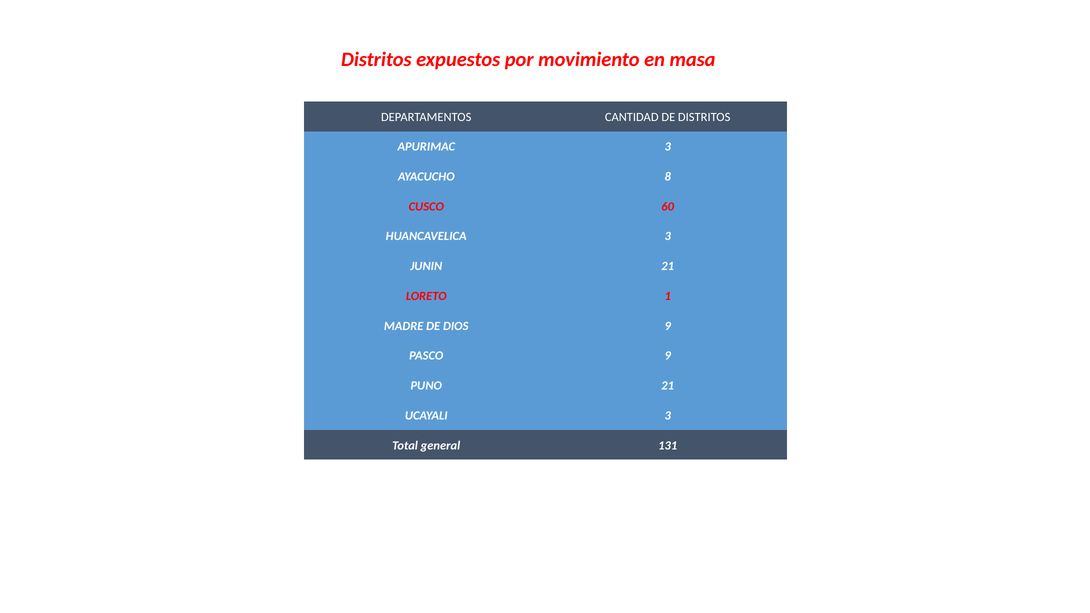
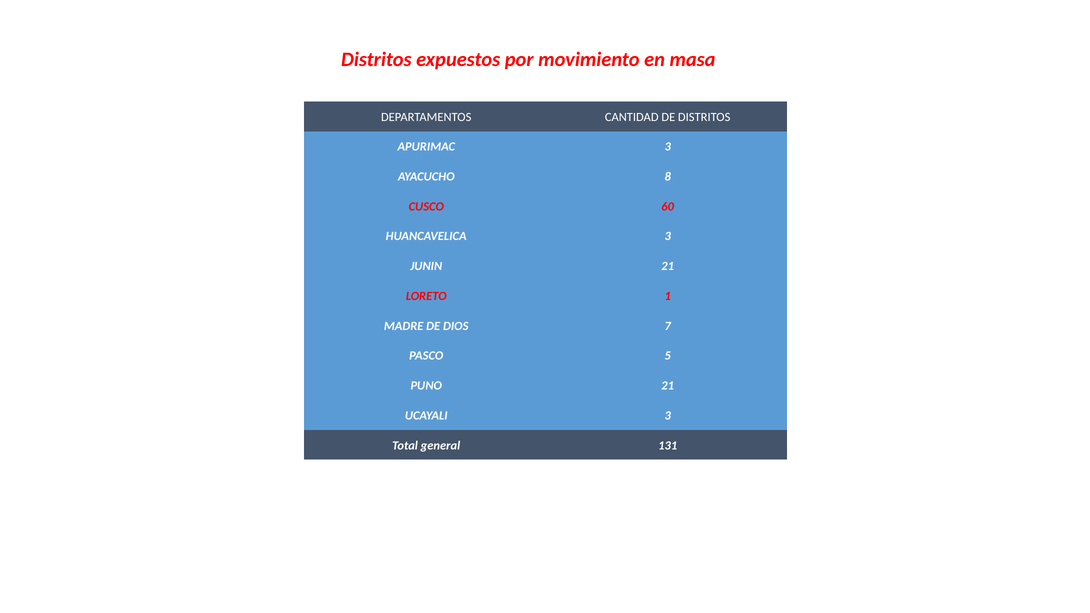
DIOS 9: 9 -> 7
PASCO 9: 9 -> 5
